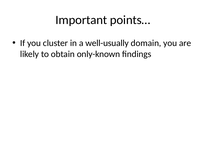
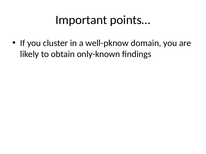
well-usually: well-usually -> well-pknow
